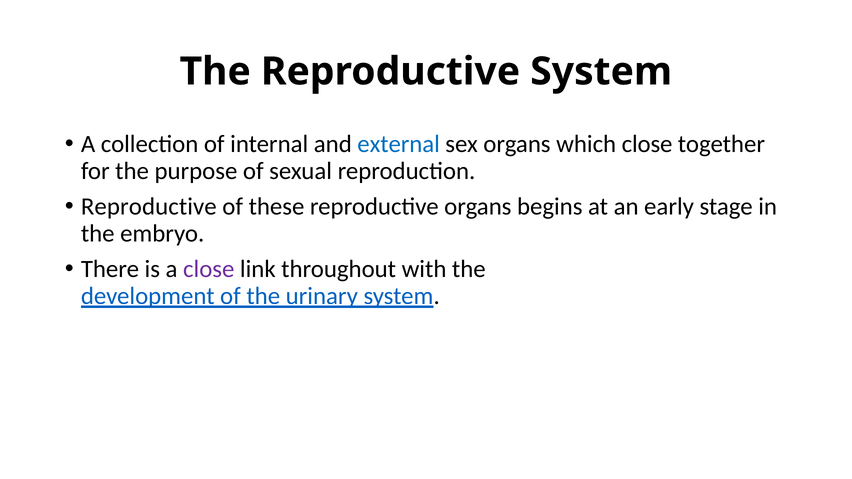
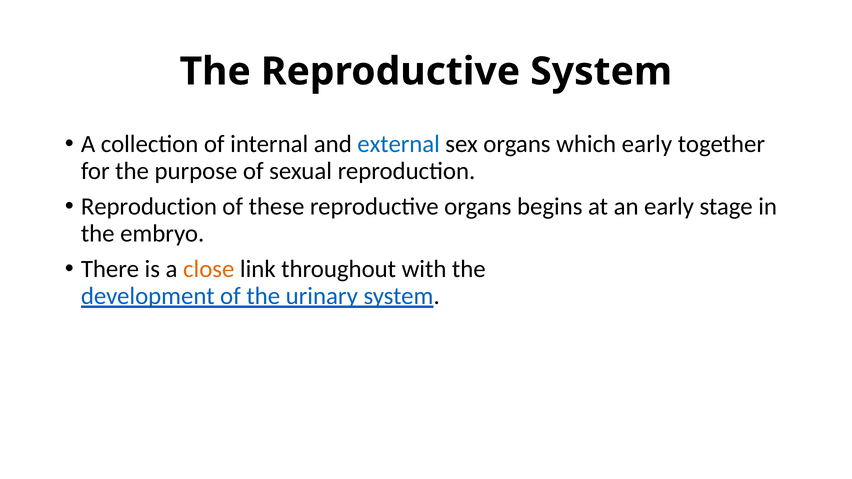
which close: close -> early
Reproductive at (149, 207): Reproductive -> Reproduction
close at (209, 269) colour: purple -> orange
